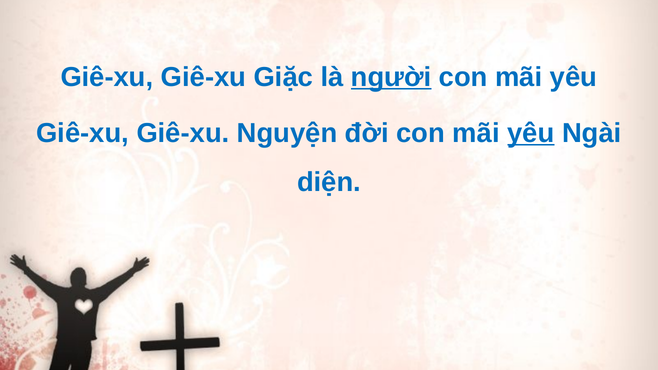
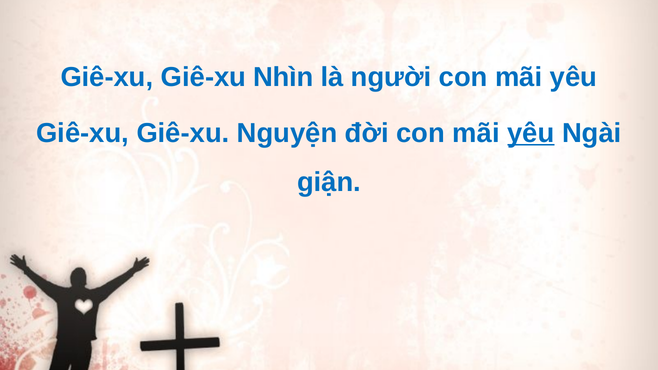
Giặc: Giặc -> Nhìn
người underline: present -> none
diện: diện -> giận
